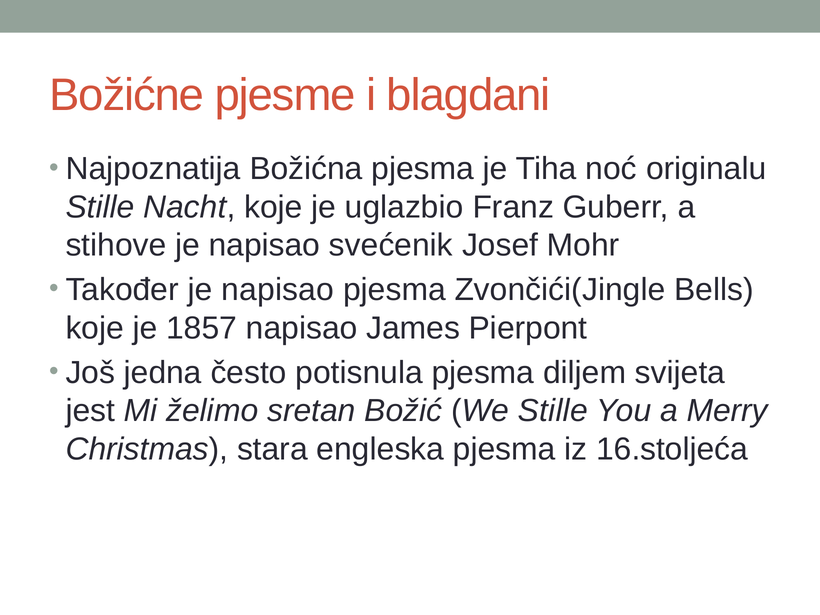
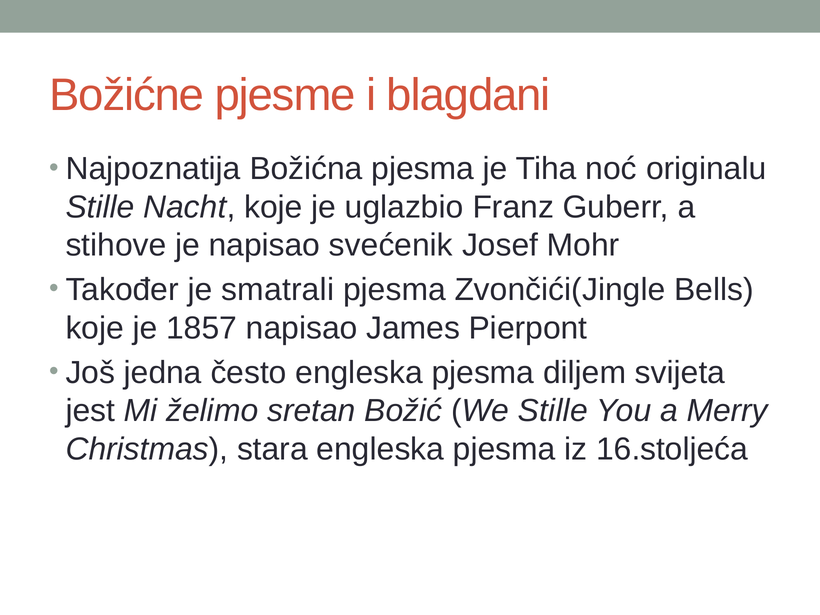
Također je napisao: napisao -> smatrali
često potisnula: potisnula -> engleska
